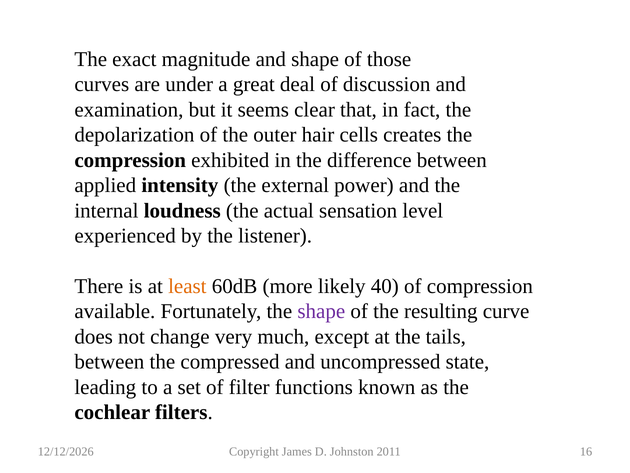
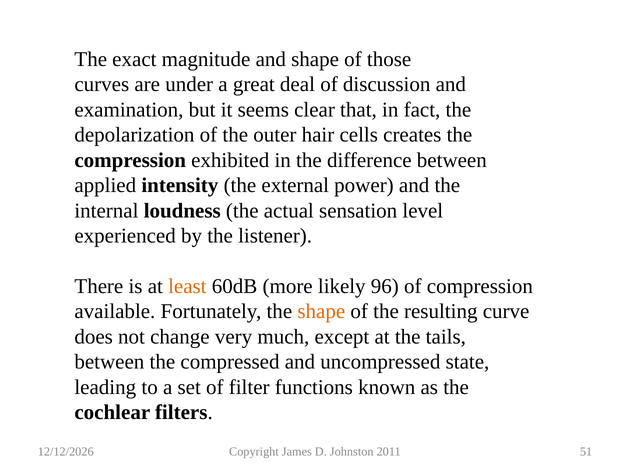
40: 40 -> 96
shape at (321, 311) colour: purple -> orange
16: 16 -> 51
